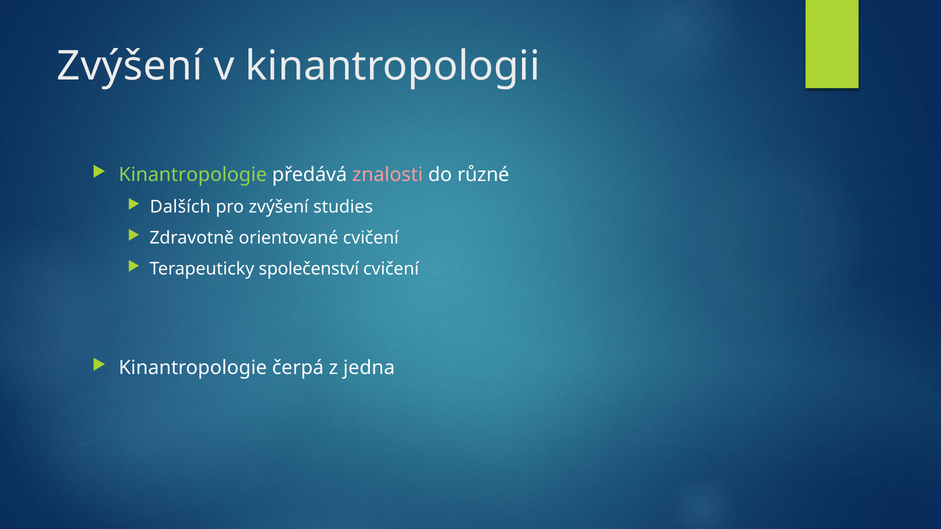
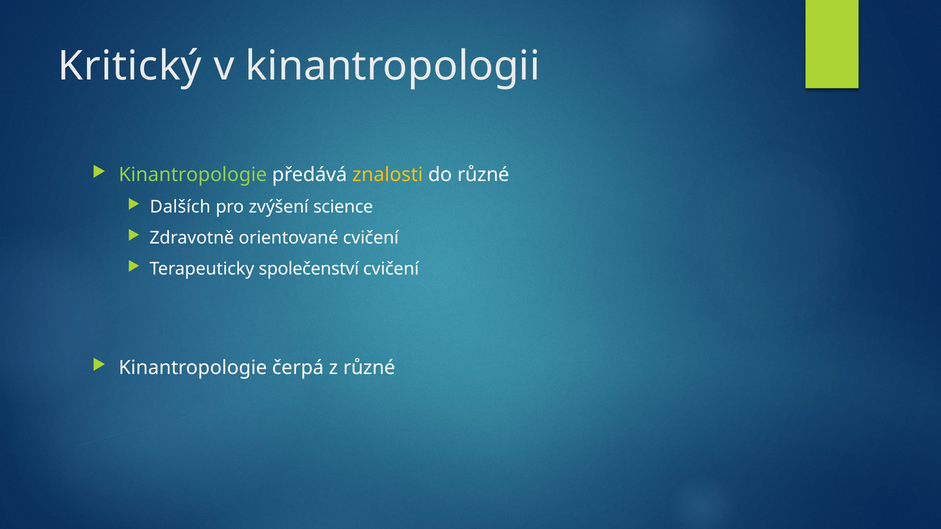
Zvýšení at (130, 66): Zvýšení -> Kritický
znalosti colour: pink -> yellow
studies: studies -> science
z jedna: jedna -> různé
